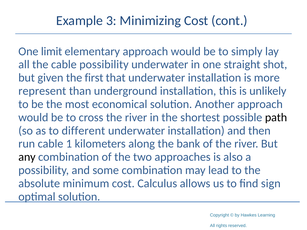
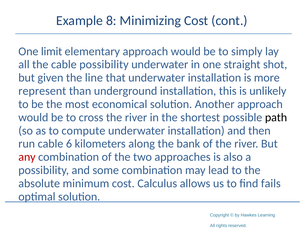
3: 3 -> 8
first: first -> line
different: different -> compute
1: 1 -> 6
any colour: black -> red
sign: sign -> fails
